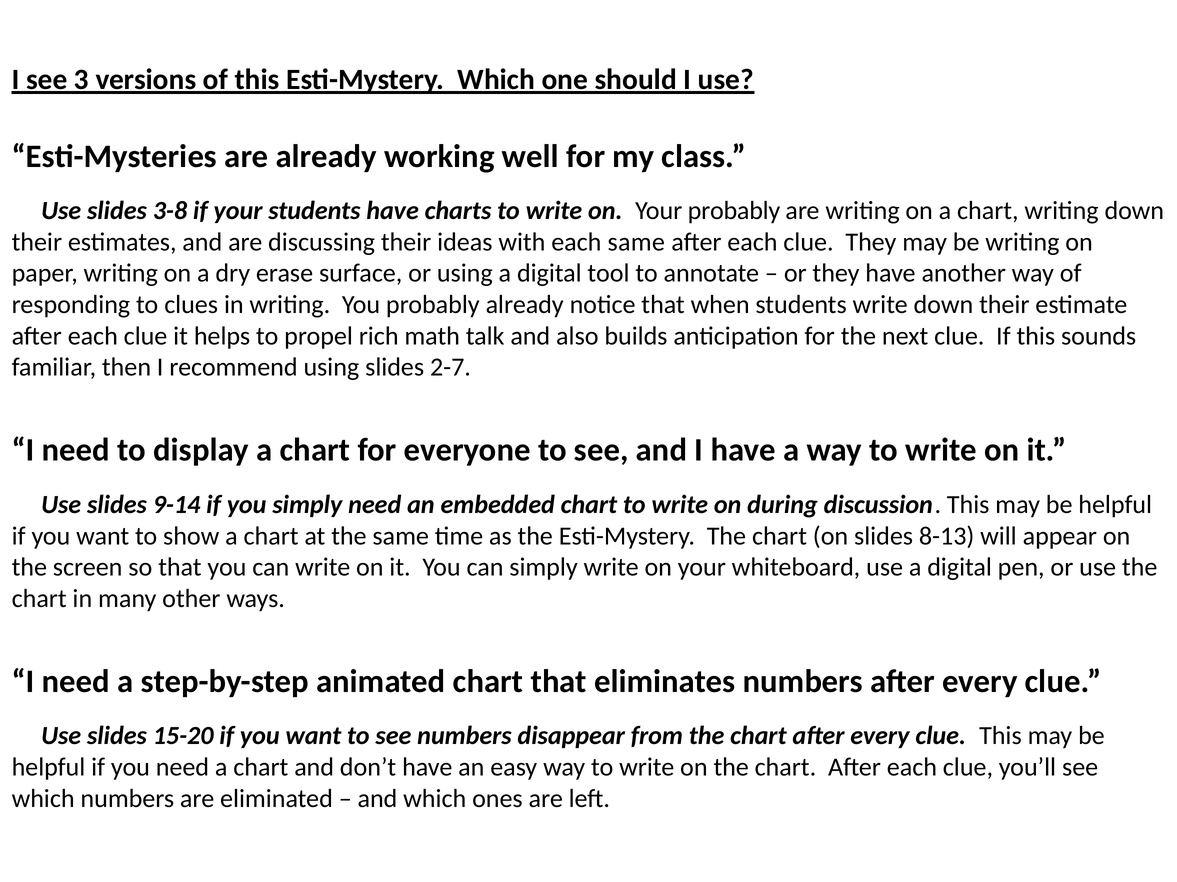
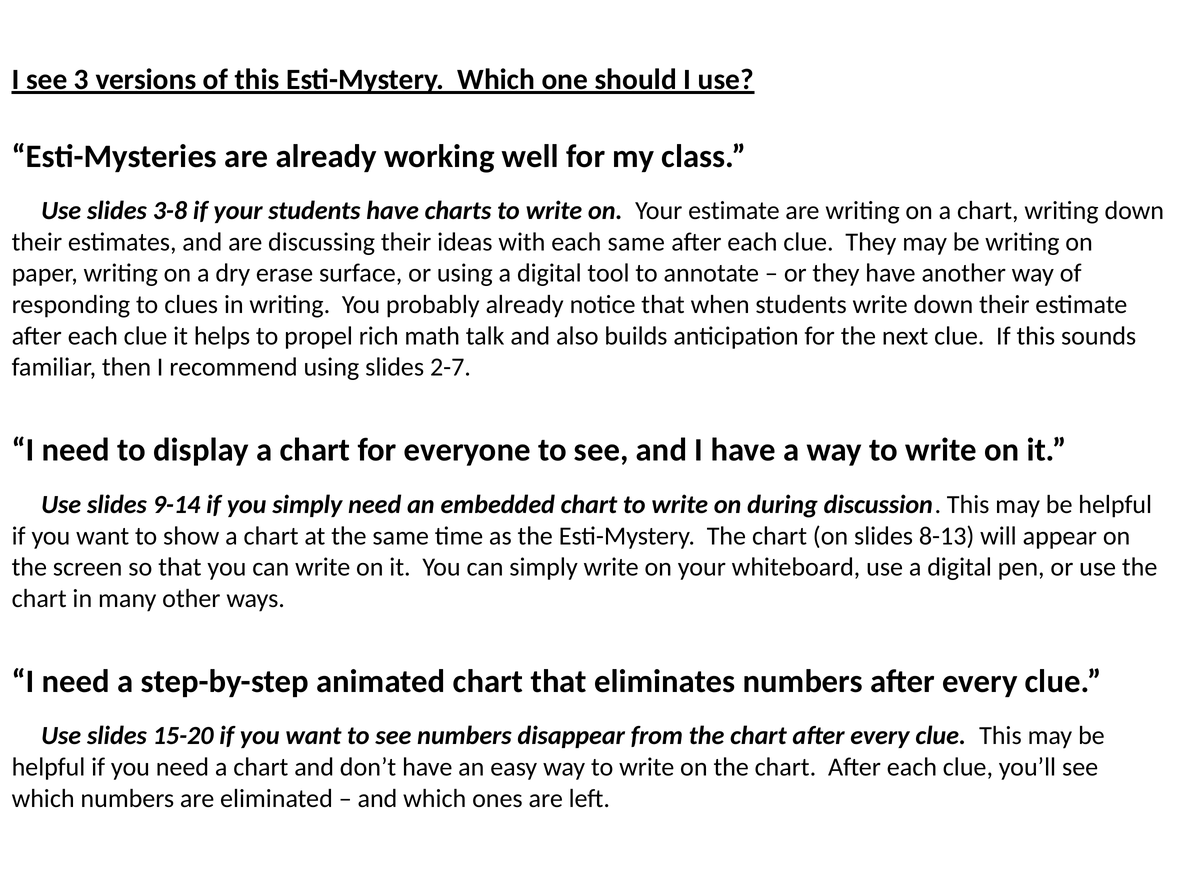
Your probably: probably -> estimate
